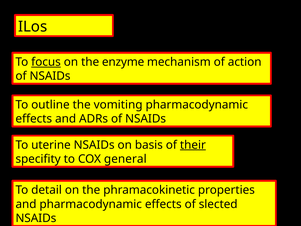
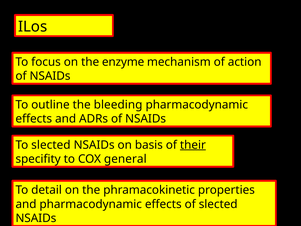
focus underline: present -> none
vomiting: vomiting -> bleeding
To uterine: uterine -> slected
